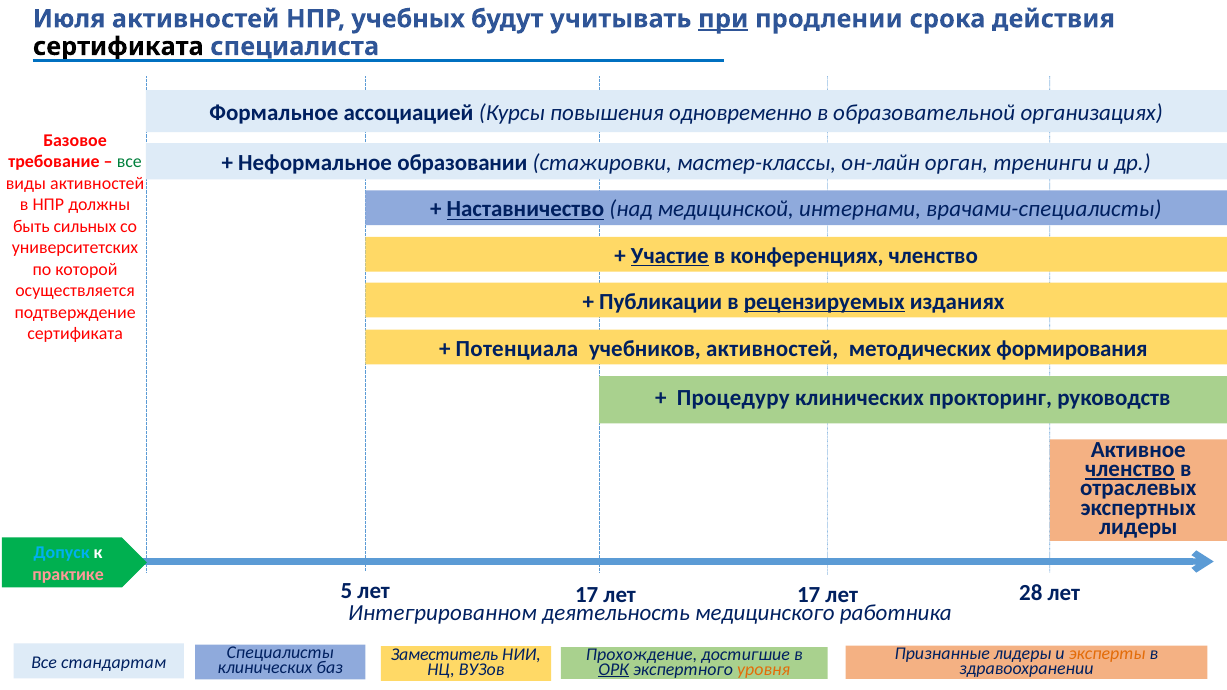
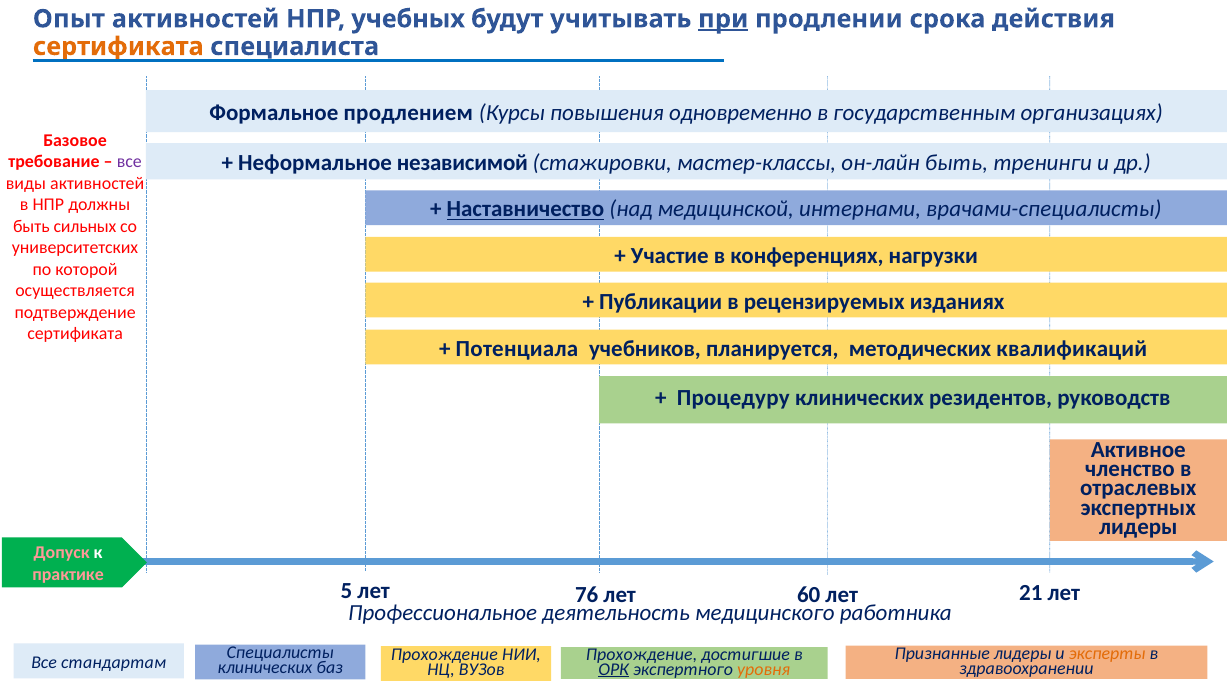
Июля: Июля -> Опыт
сертификата at (118, 47) colour: black -> orange
ассоциацией: ассоциацией -> продлением
образовательной: образовательной -> государственным
образовании: образовании -> независимой
он-лайн орган: орган -> быть
все at (129, 162) colour: green -> purple
Участие underline: present -> none
конференциях членство: членство -> нагрузки
рецензируемых underline: present -> none
учебников активностей: активностей -> планируется
формирования: формирования -> квалификаций
прокторинг: прокторинг -> резидентов
членство at (1130, 469) underline: present -> none
Допуск colour: light blue -> pink
5 лет 17: 17 -> 76
17 at (809, 595): 17 -> 60
28: 28 -> 21
Интегрированном: Интегрированном -> Профессиональное
Заместитель at (445, 655): Заместитель -> Прохождение
